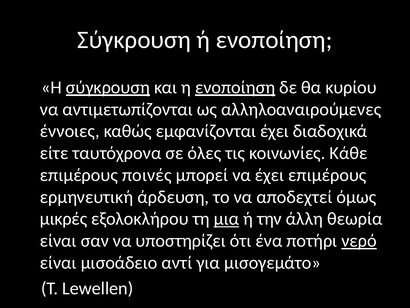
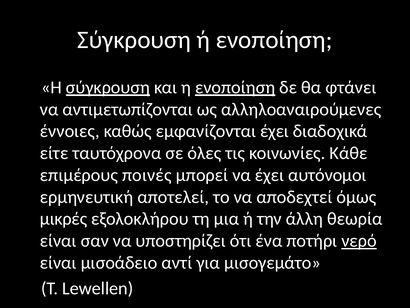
κυρίου: κυρίου -> φτάνει
έχει επιμέρους: επιμέρους -> αυτόνομοι
άρδευση: άρδευση -> αποτελεί
μια underline: present -> none
